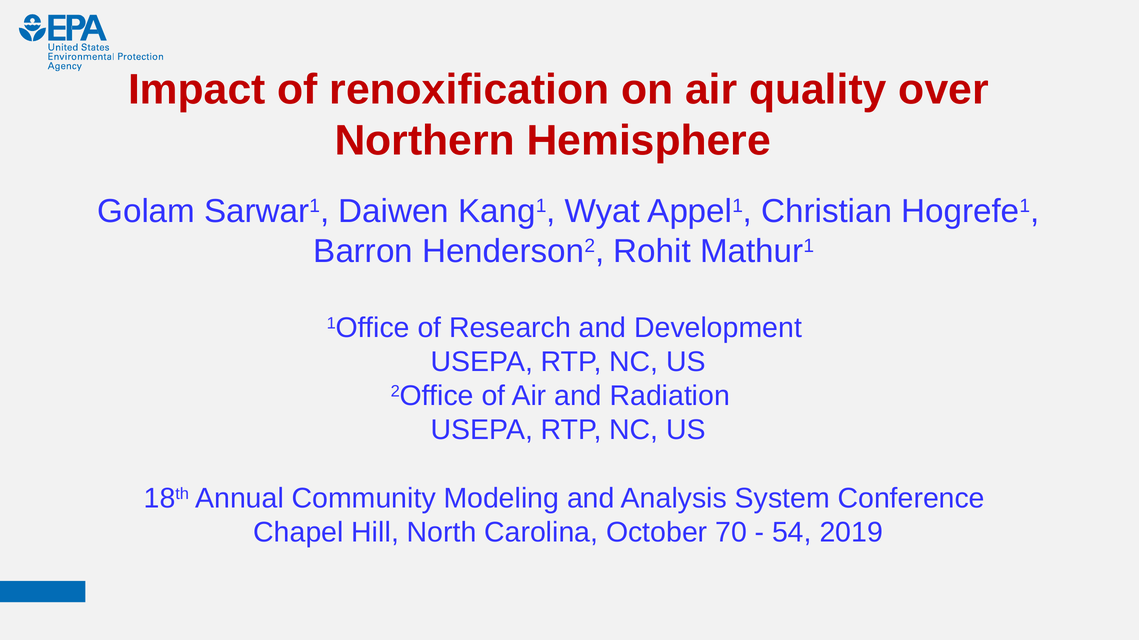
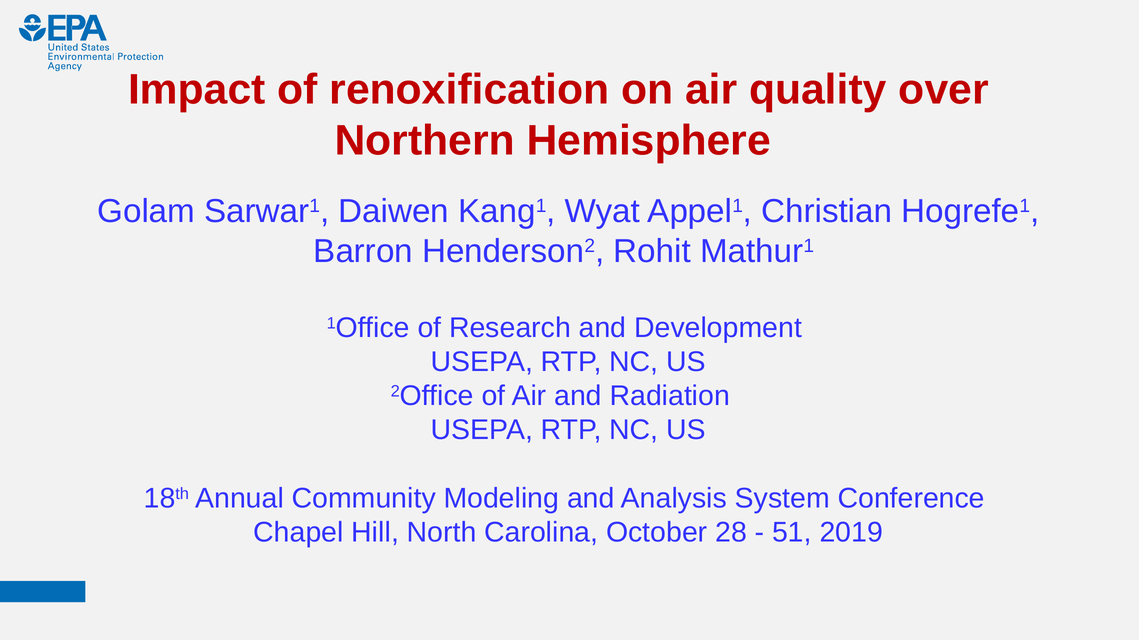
70: 70 -> 28
54: 54 -> 51
